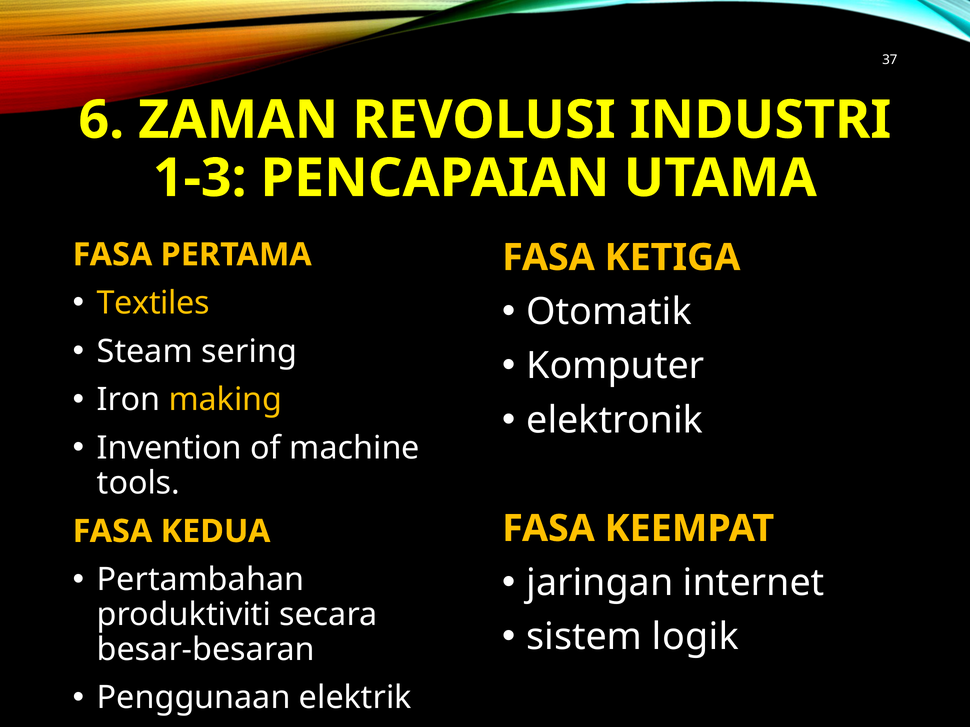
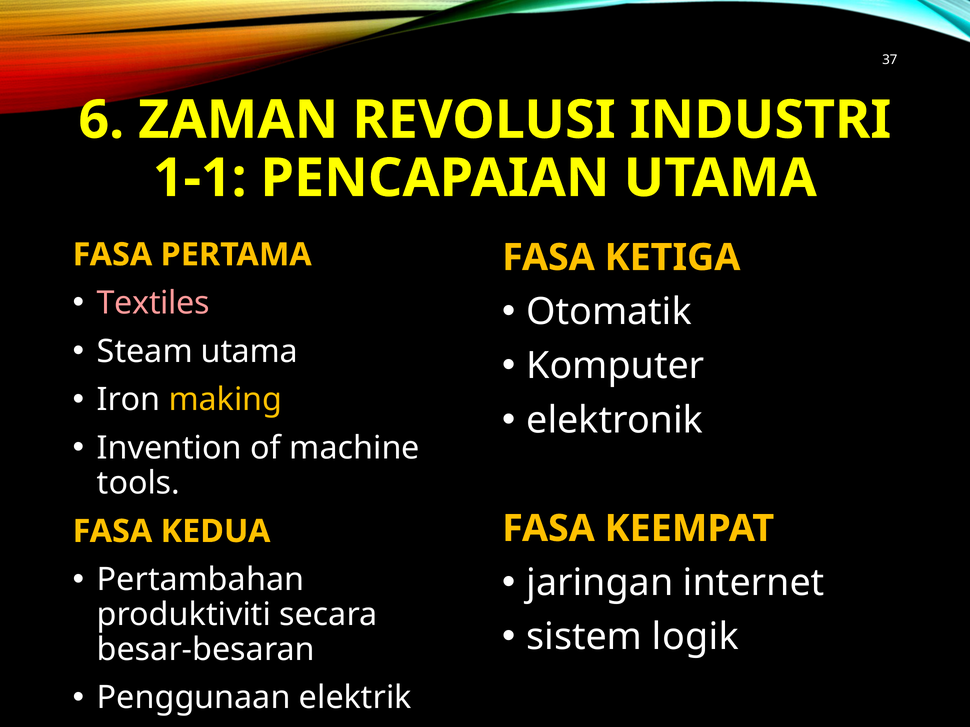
1-3: 1-3 -> 1-1
Textiles colour: yellow -> pink
Steam sering: sering -> utama
